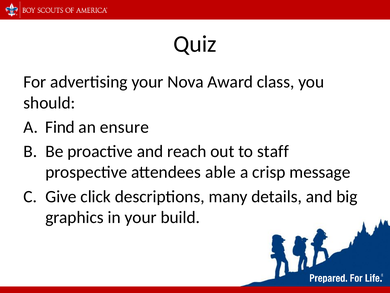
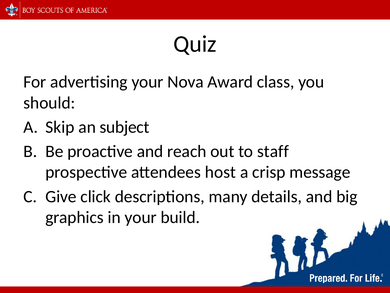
Find: Find -> Skip
ensure: ensure -> subject
able: able -> host
